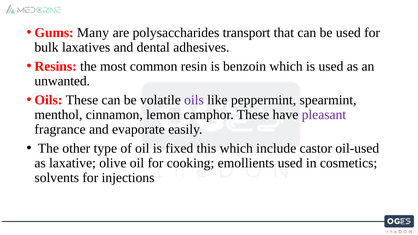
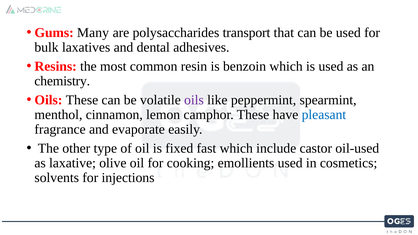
unwanted: unwanted -> chemistry
pleasant colour: purple -> blue
this: this -> fast
